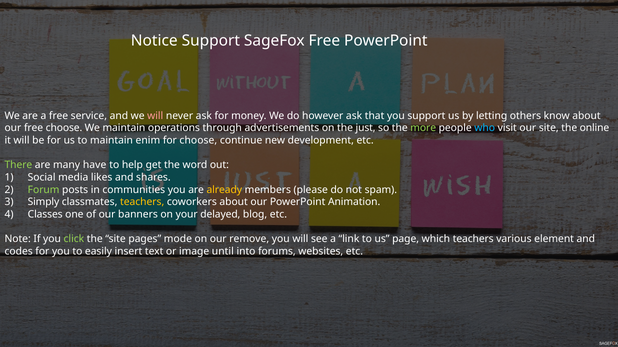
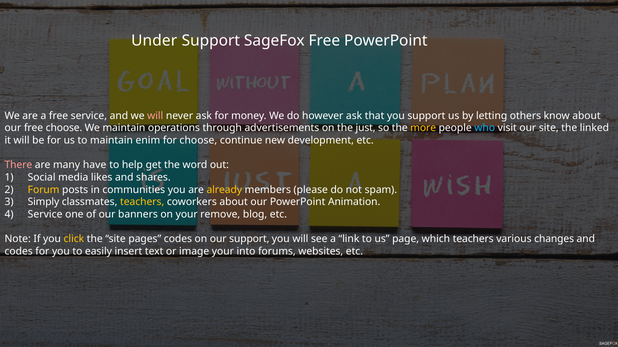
Notice: Notice -> Under
more colour: light green -> yellow
online: online -> linked
There colour: light green -> pink
Forum colour: light green -> yellow
Classes at (45, 215): Classes -> Service
delayed: delayed -> remove
click colour: light green -> yellow
pages mode: mode -> codes
our remove: remove -> support
element: element -> changes
image until: until -> your
